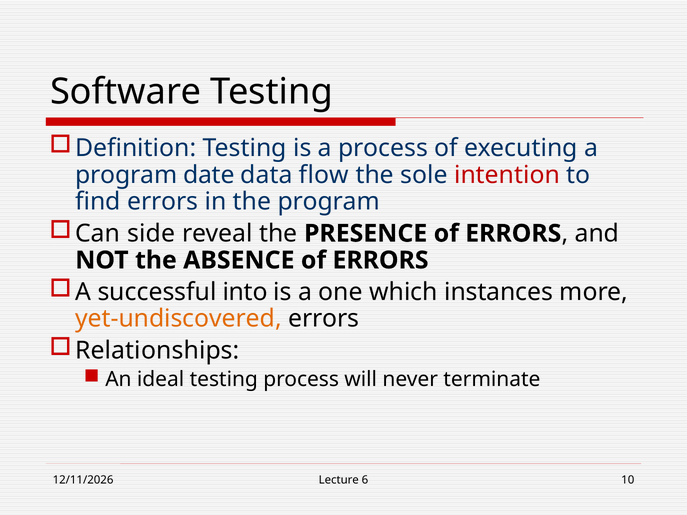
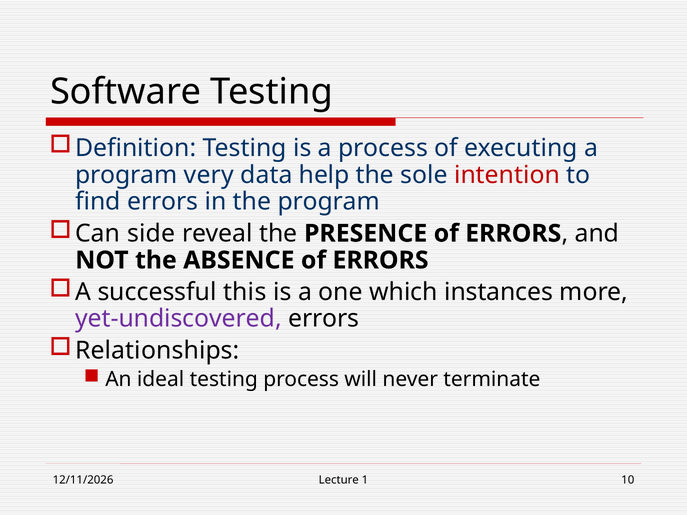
date: date -> very
flow: flow -> help
into: into -> this
yet-undiscovered colour: orange -> purple
6: 6 -> 1
